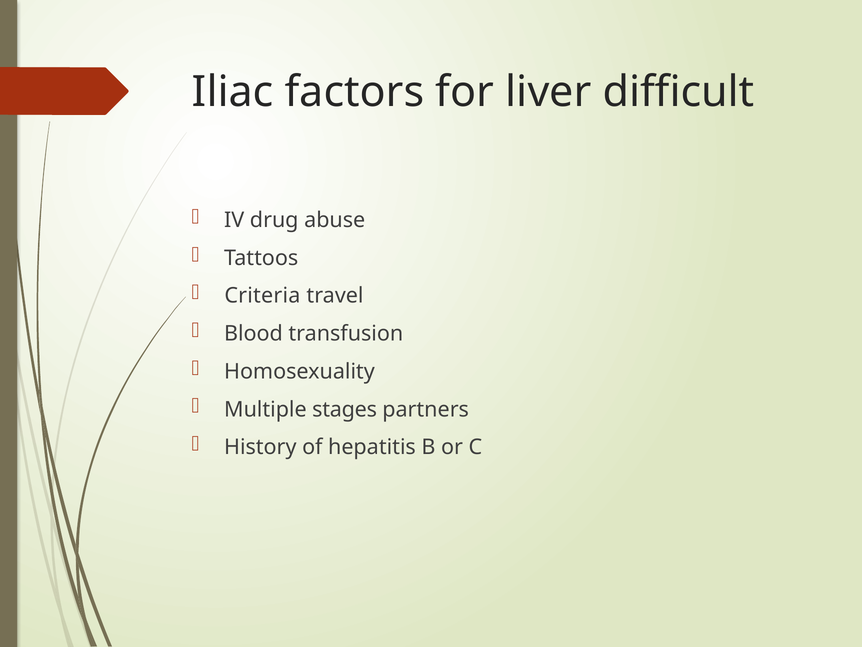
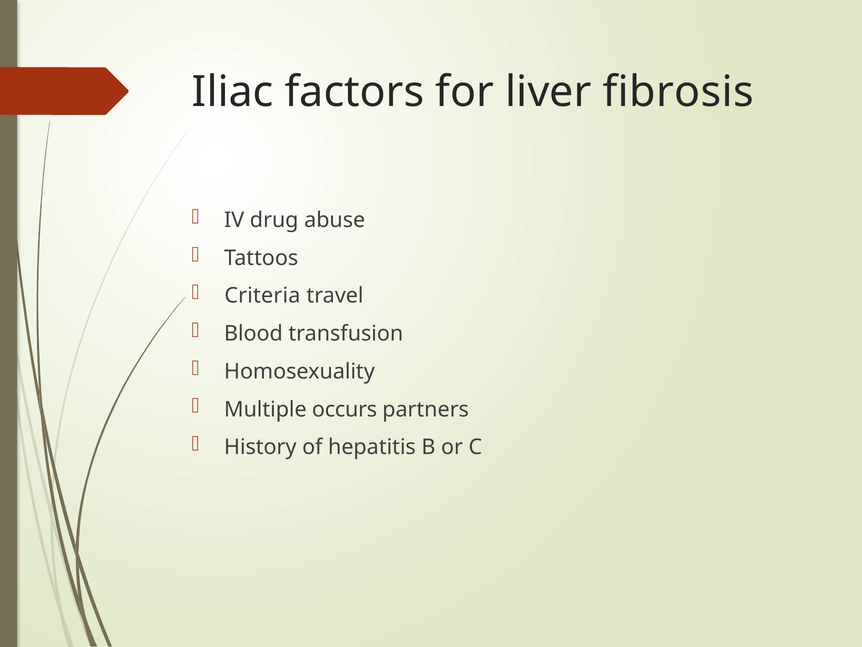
difficult: difficult -> fibrosis
stages: stages -> occurs
